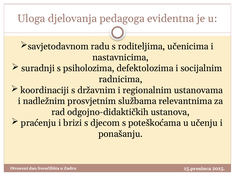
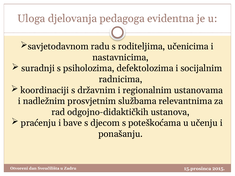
brizi: brizi -> bave
